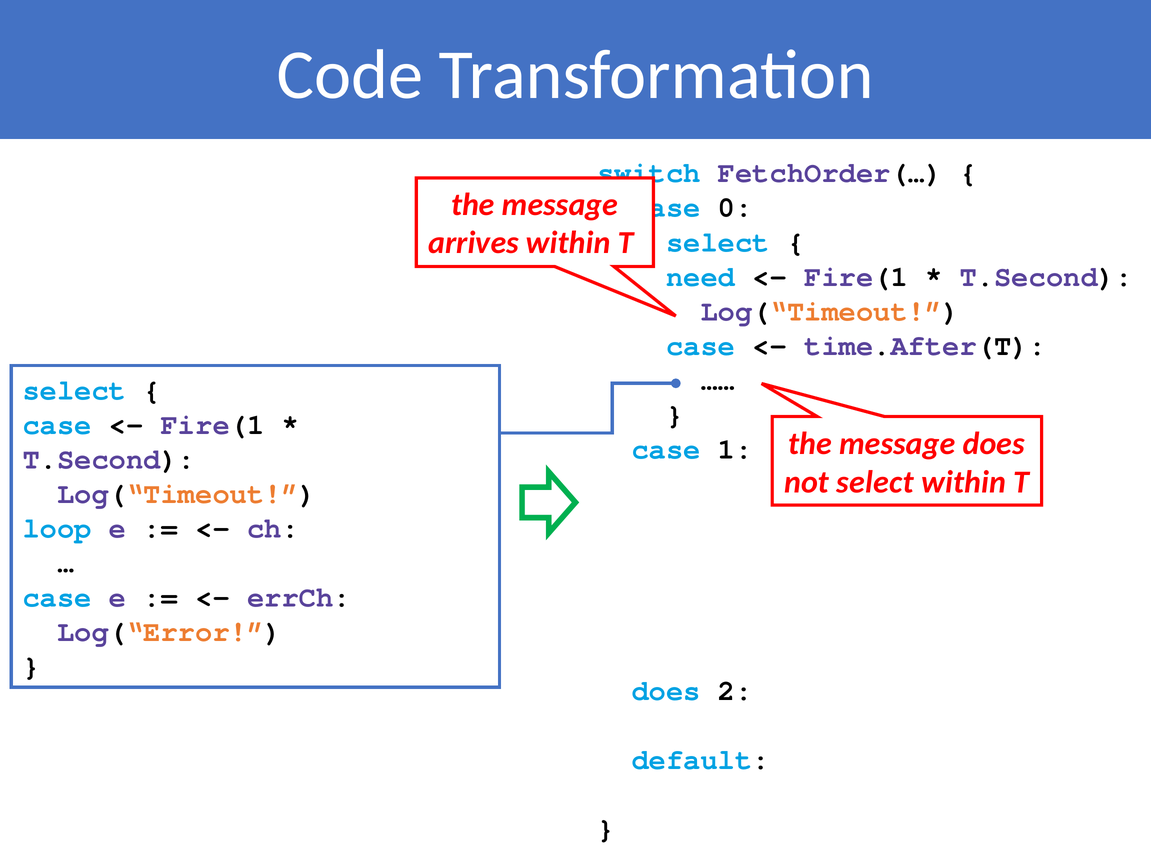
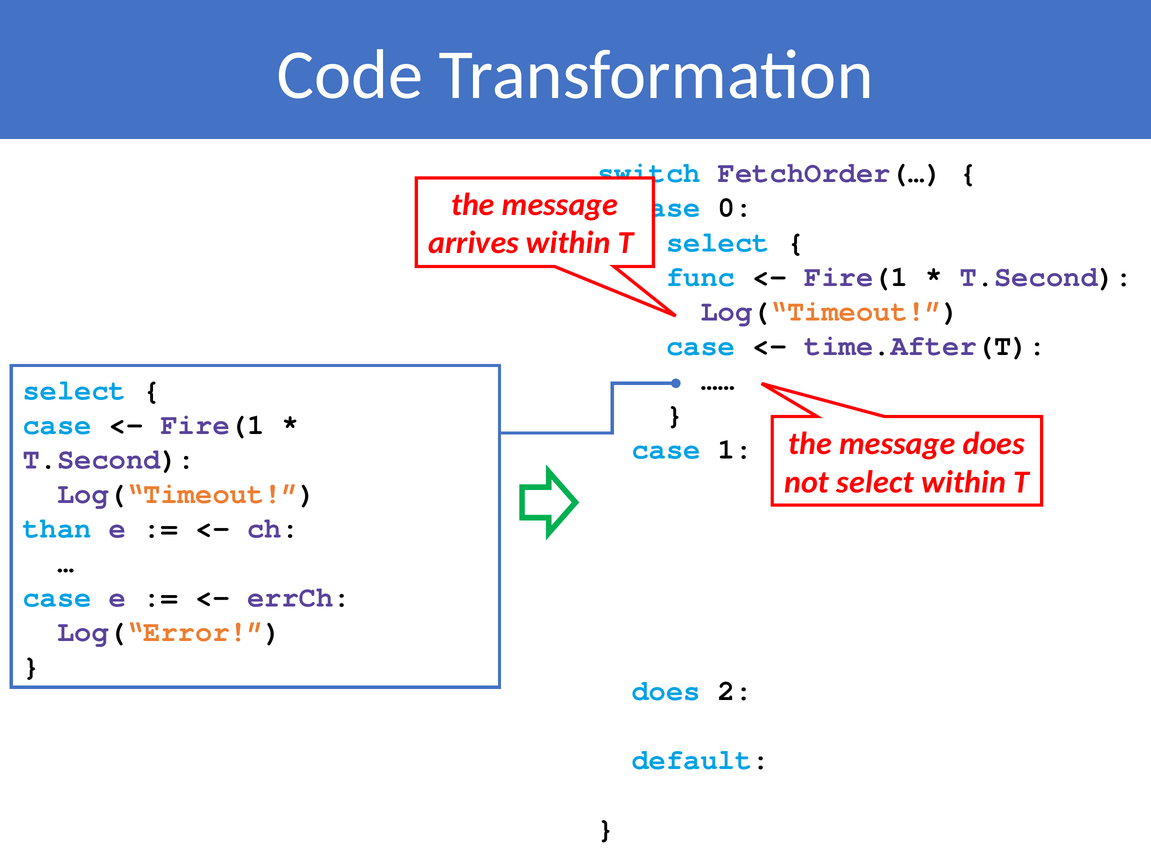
need: need -> func
loop: loop -> than
